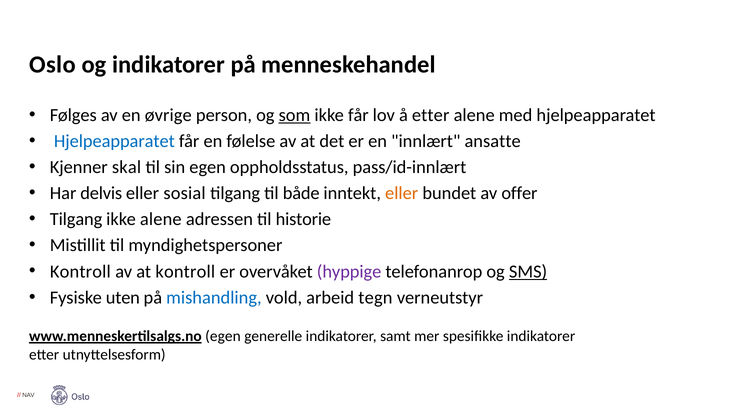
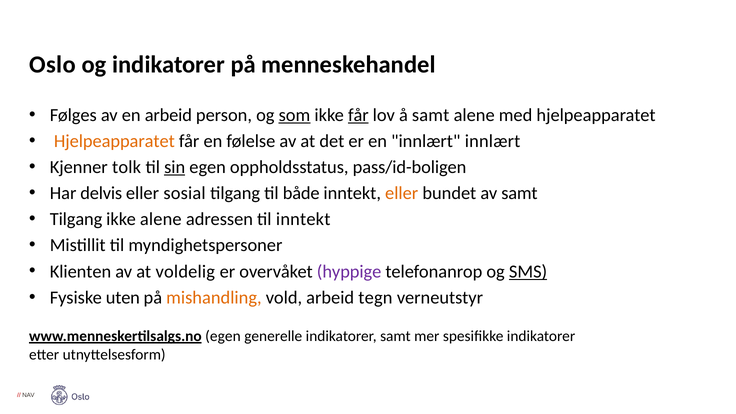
en øvrige: øvrige -> arbeid
får at (358, 115) underline: none -> present
å etter: etter -> samt
Hjelpeapparatet at (114, 141) colour: blue -> orange
innlært ansatte: ansatte -> innlært
skal: skal -> tolk
sin underline: none -> present
pass/id-innlært: pass/id-innlært -> pass/id-boligen
av offer: offer -> samt
til historie: historie -> inntekt
Kontroll at (80, 271): Kontroll -> Klienten
at kontroll: kontroll -> voldelig
mishandling colour: blue -> orange
